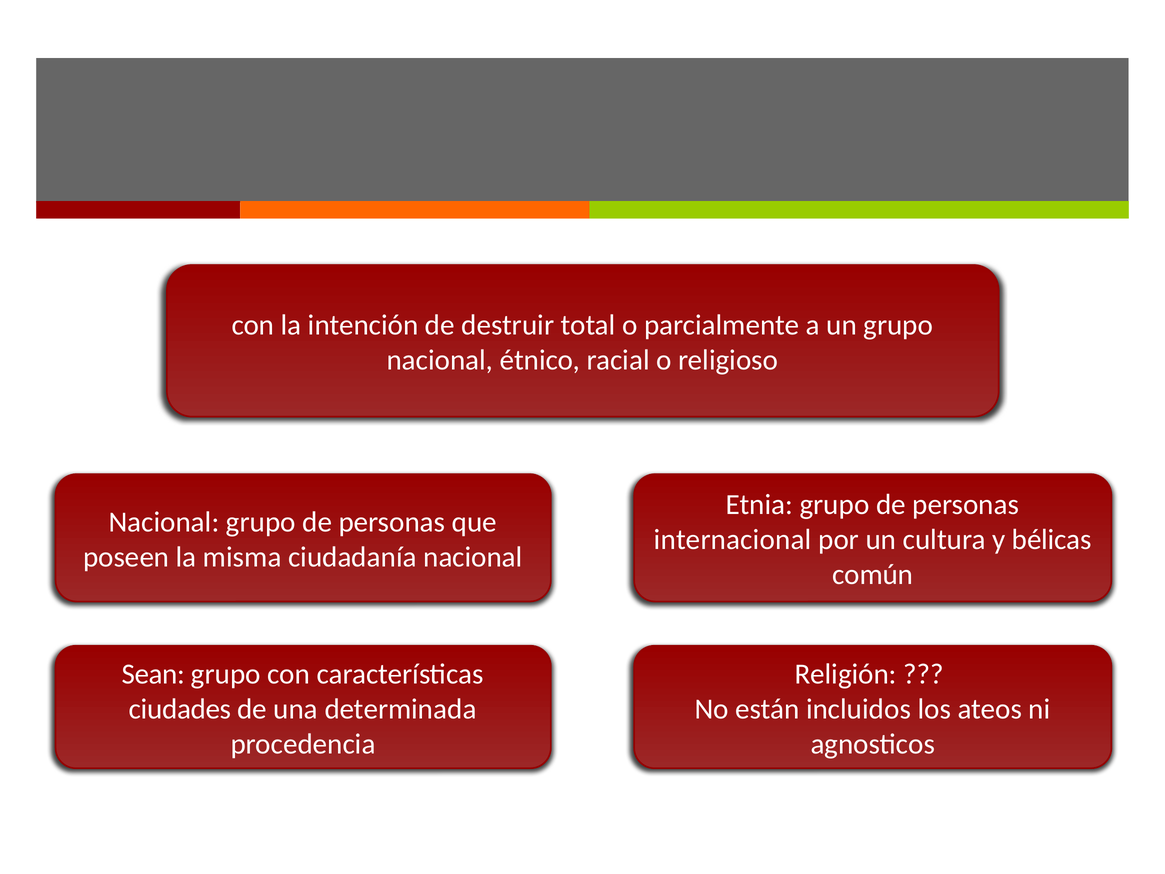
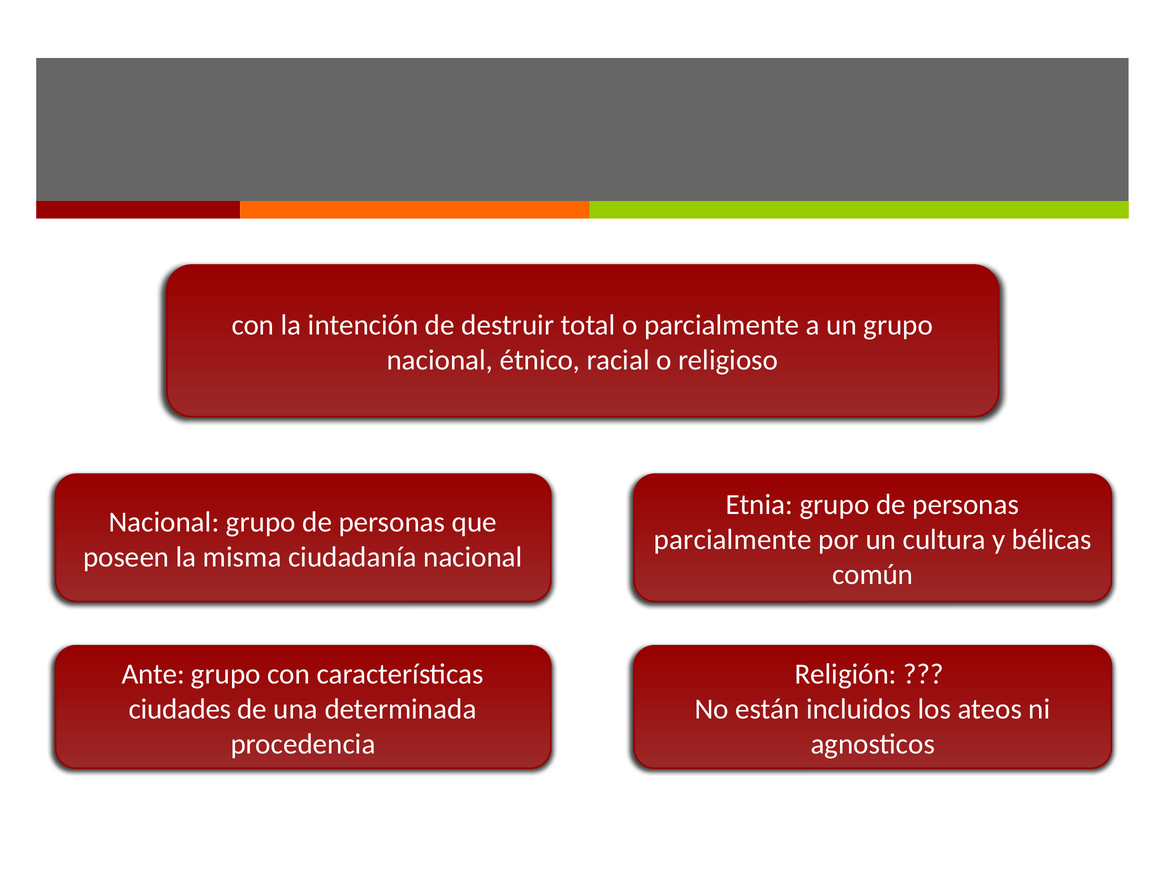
internacional at (733, 540): internacional -> parcialmente
Sean: Sean -> Ante
